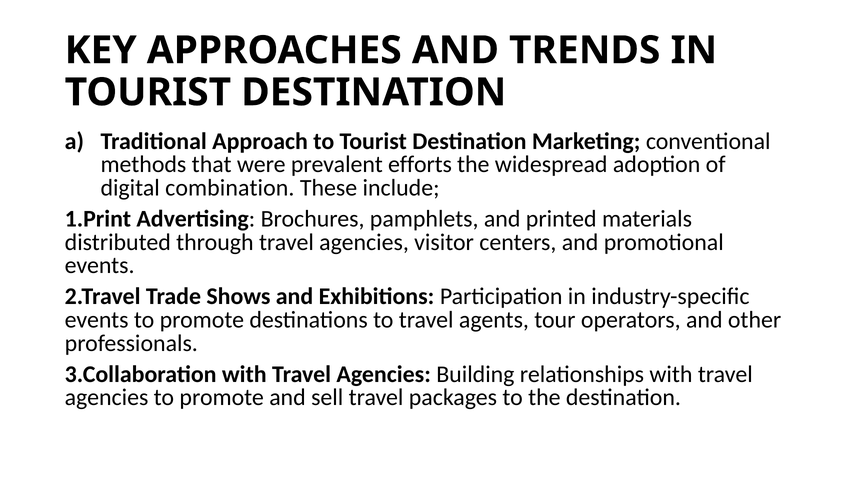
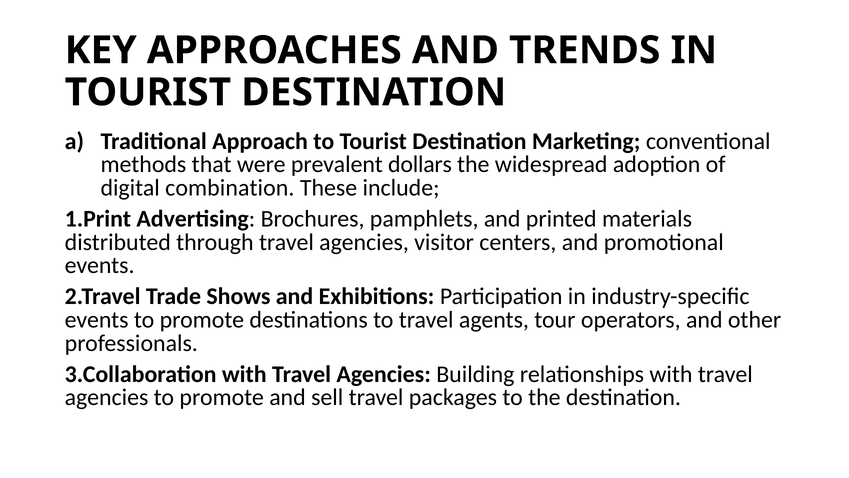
efforts: efforts -> dollars
